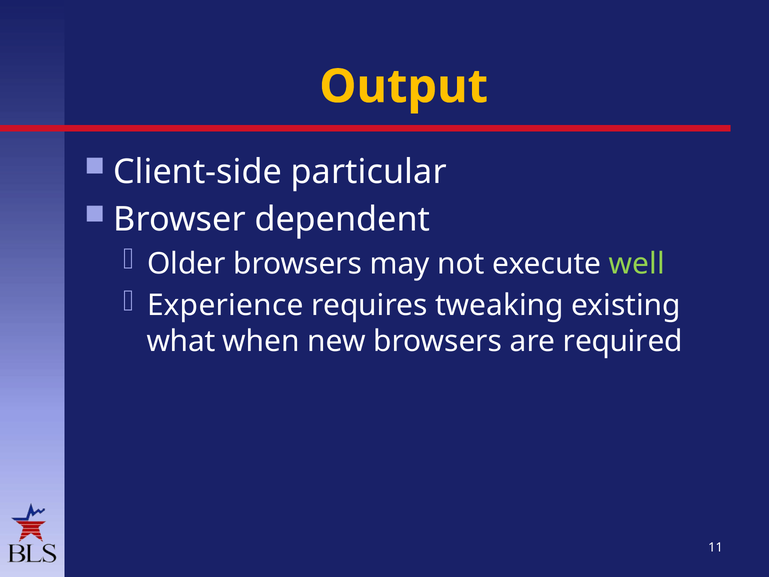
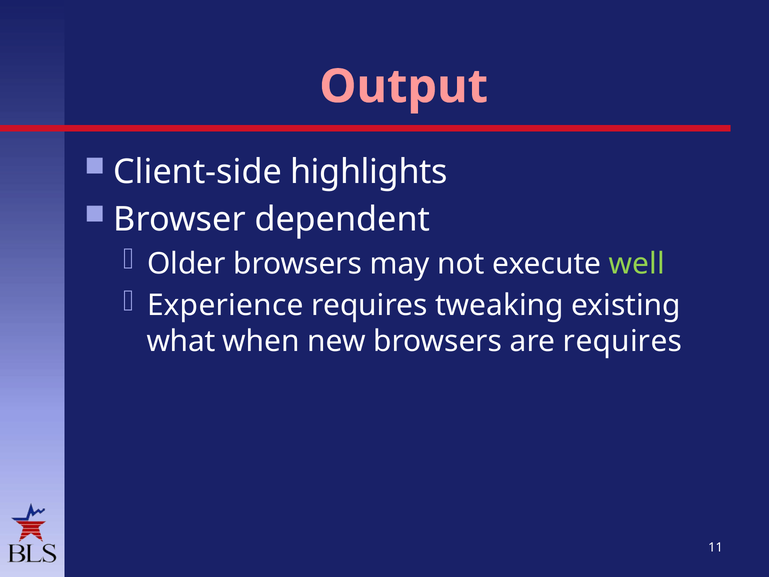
Output colour: yellow -> pink
particular: particular -> highlights
are required: required -> requires
